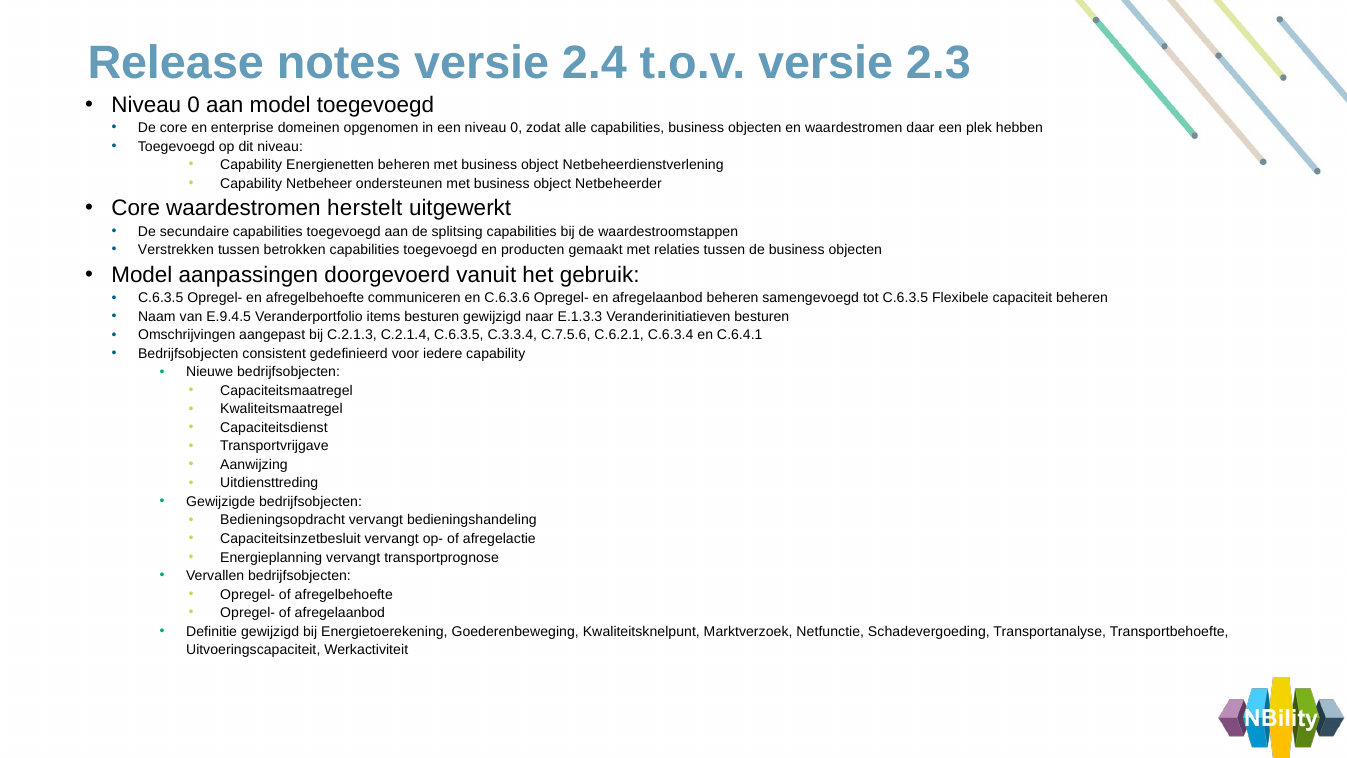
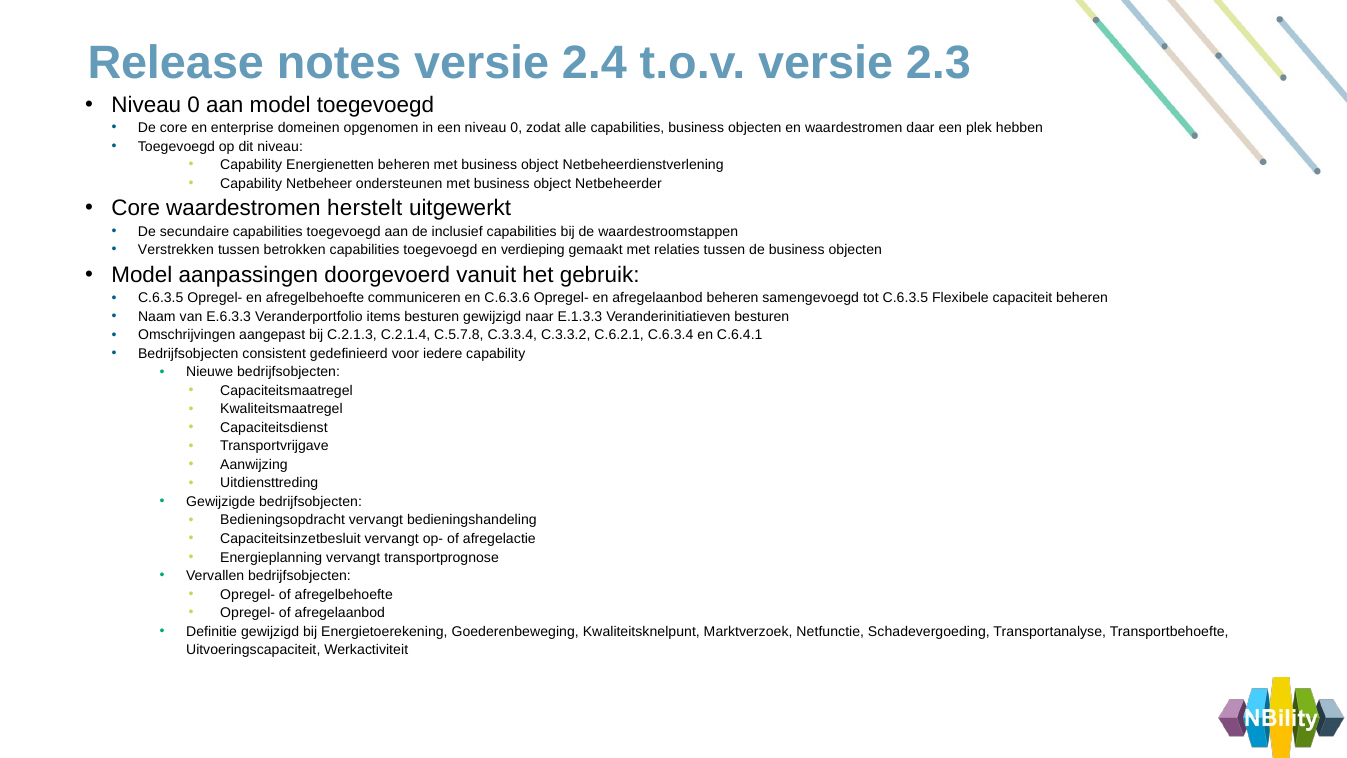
splitsing: splitsing -> inclusief
producten: producten -> verdieping
E.9.4.5: E.9.4.5 -> E.6.3.3
C.2.1.4 C.6.3.5: C.6.3.5 -> C.5.7.8
C.7.5.6: C.7.5.6 -> C.3.3.2
